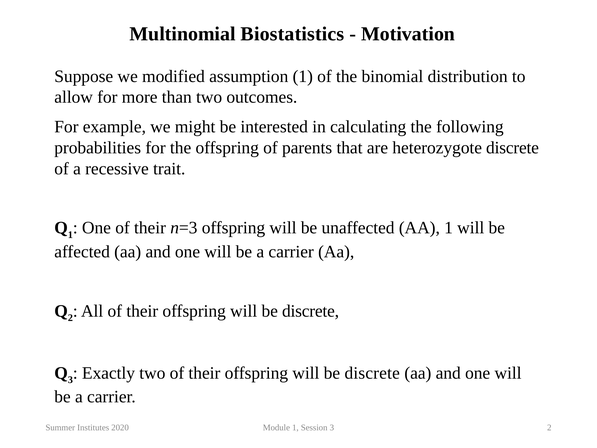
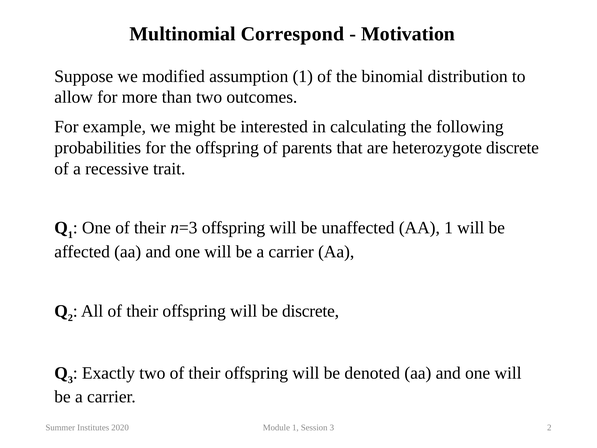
Biostatistics: Biostatistics -> Correspond
discrete at (372, 373): discrete -> denoted
